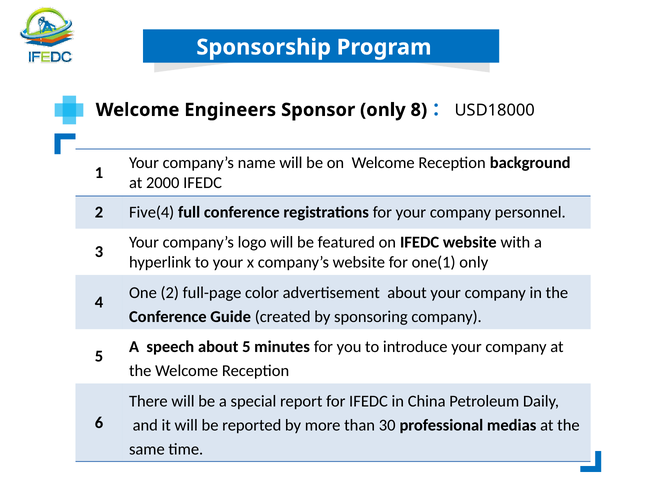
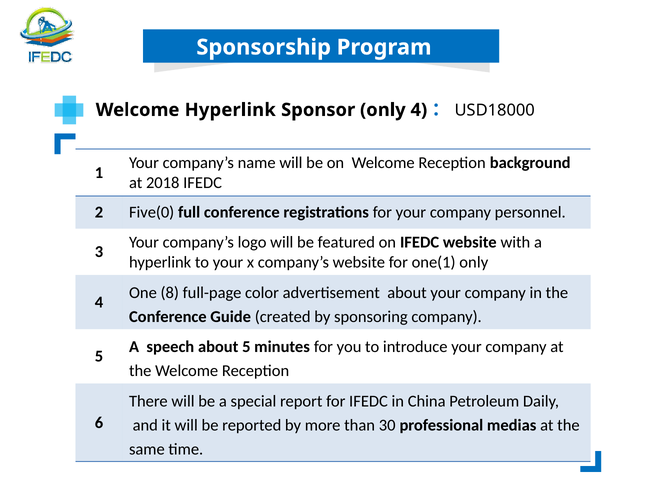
Welcome Engineers: Engineers -> Hyperlink
Sponsor only 8: 8 -> 4
2000: 2000 -> 2018
Five(4: Five(4 -> Five(0
One 2: 2 -> 8
